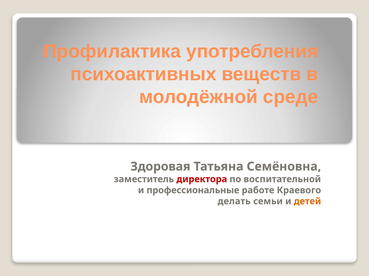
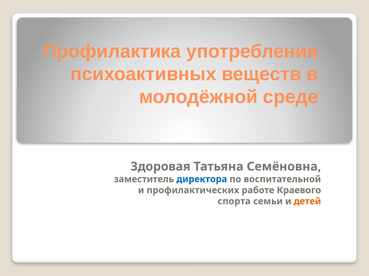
директора colour: red -> blue
профессиональные: профессиональные -> профилактических
делать: делать -> спорта
